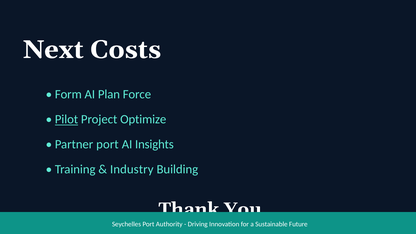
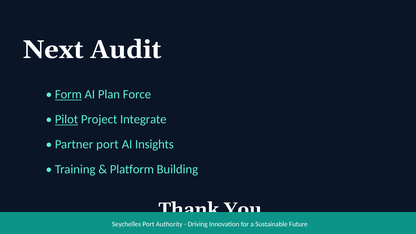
Costs: Costs -> Audit
Form underline: none -> present
Optimize: Optimize -> Integrate
Industry: Industry -> Platform
